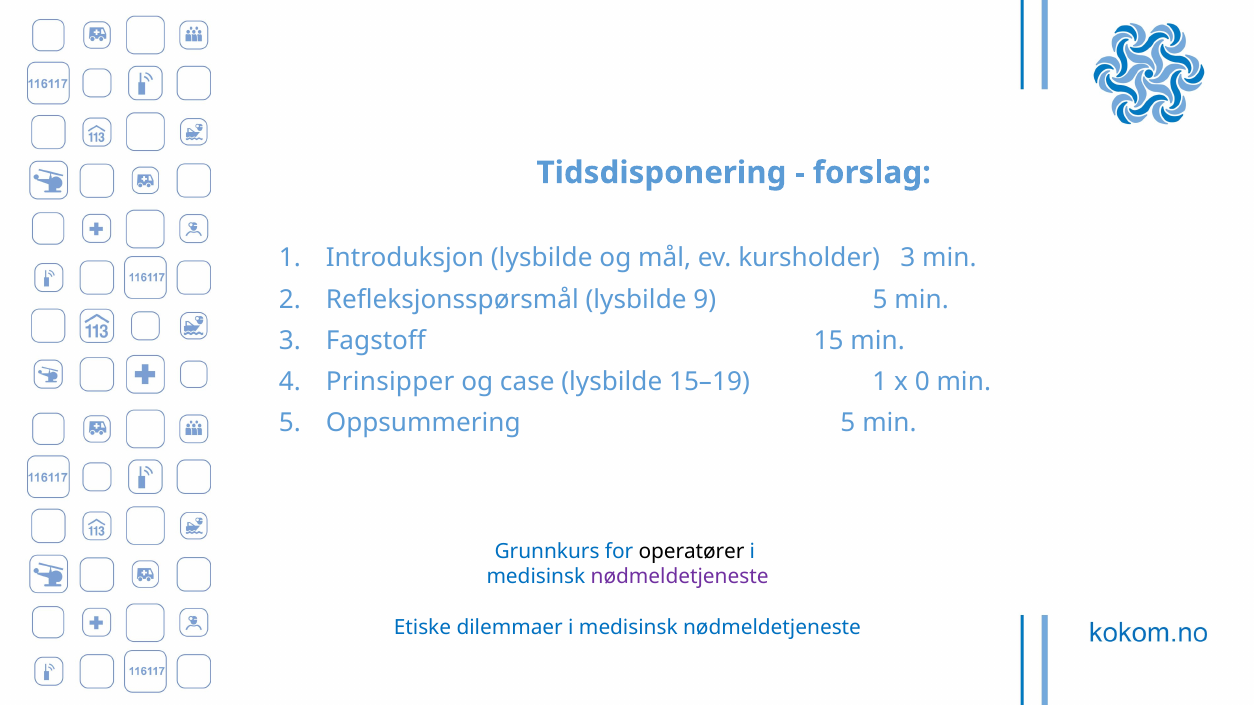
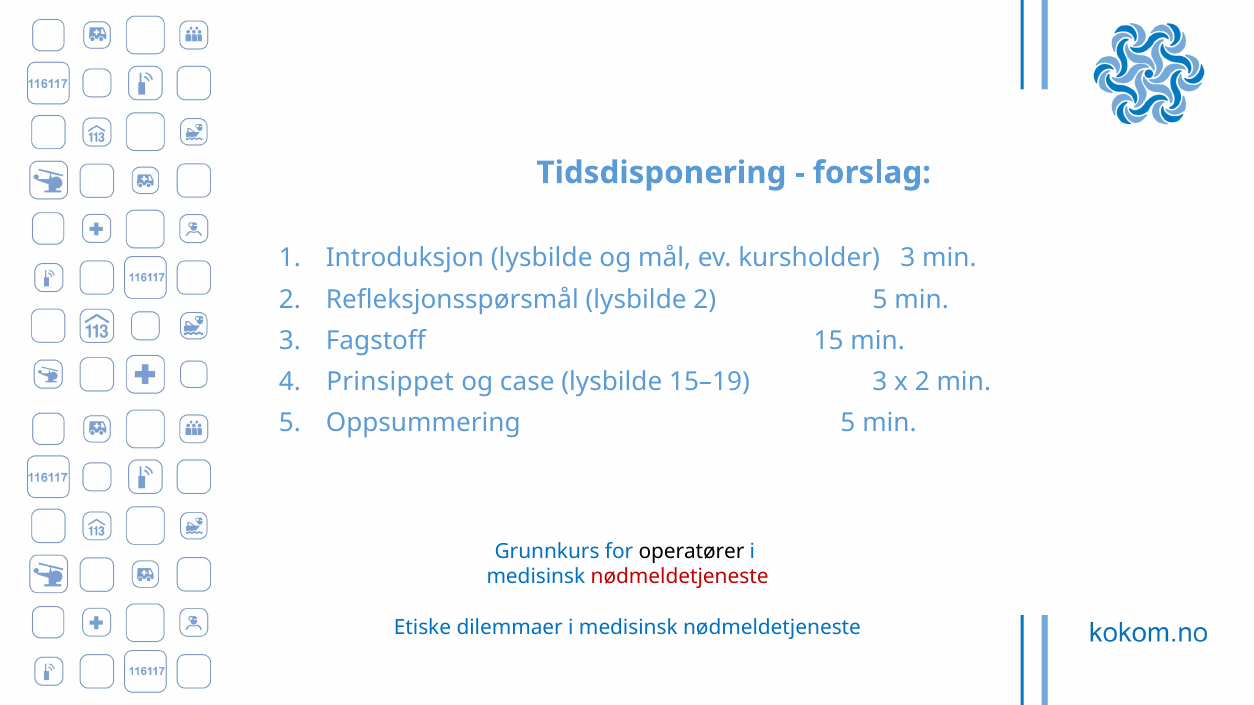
lysbilde 9: 9 -> 2
Prinsipper: Prinsipper -> Prinsippet
15–19 1: 1 -> 3
x 0: 0 -> 2
nødmeldetjeneste at (680, 577) colour: purple -> red
